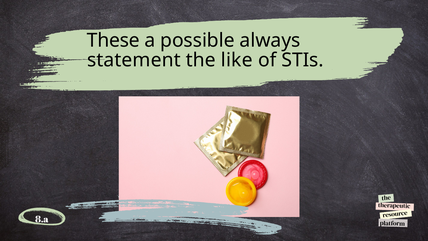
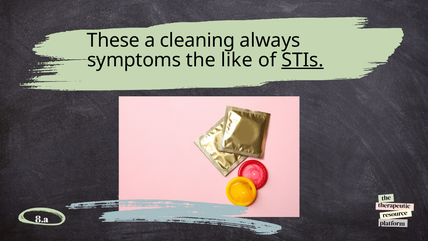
possible: possible -> cleaning
statement: statement -> symptoms
STIs underline: none -> present
